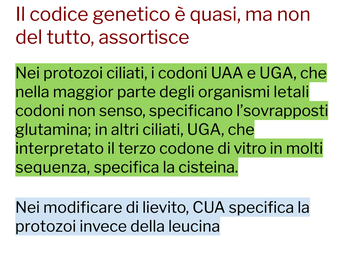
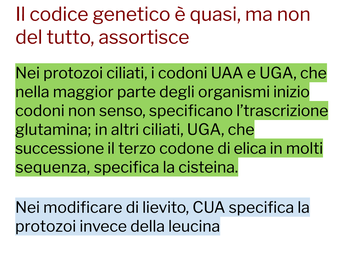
letali: letali -> inizio
l’sovrapposti: l’sovrapposti -> l’trascrizione
interpretato: interpretato -> successione
vitro: vitro -> elica
